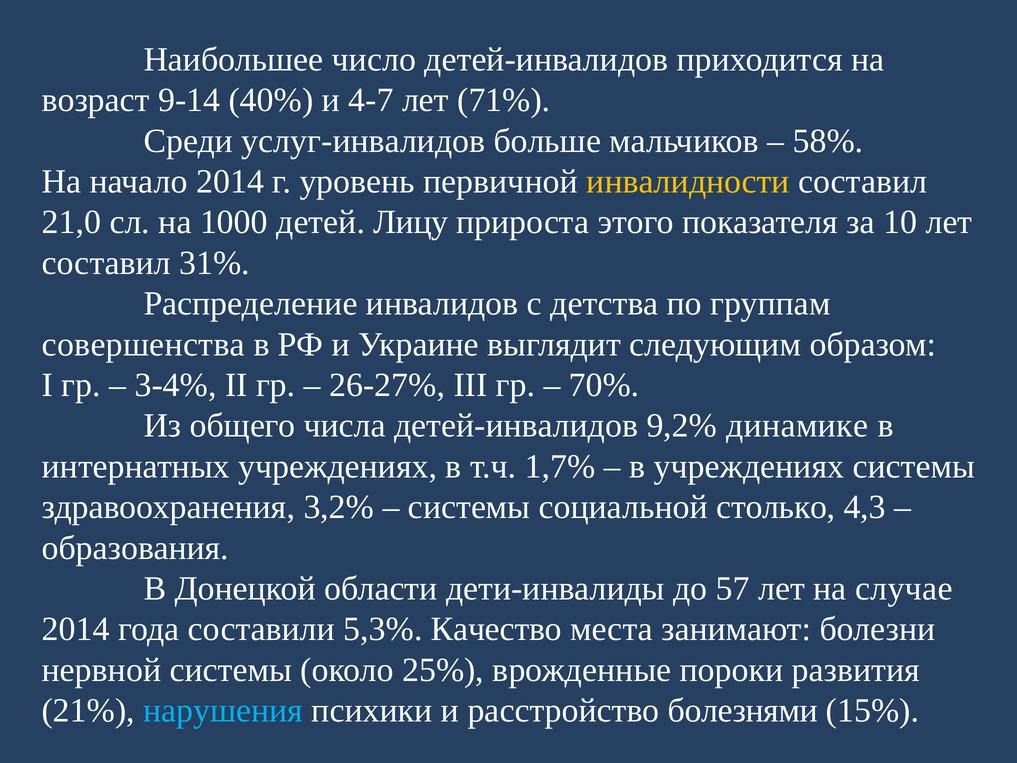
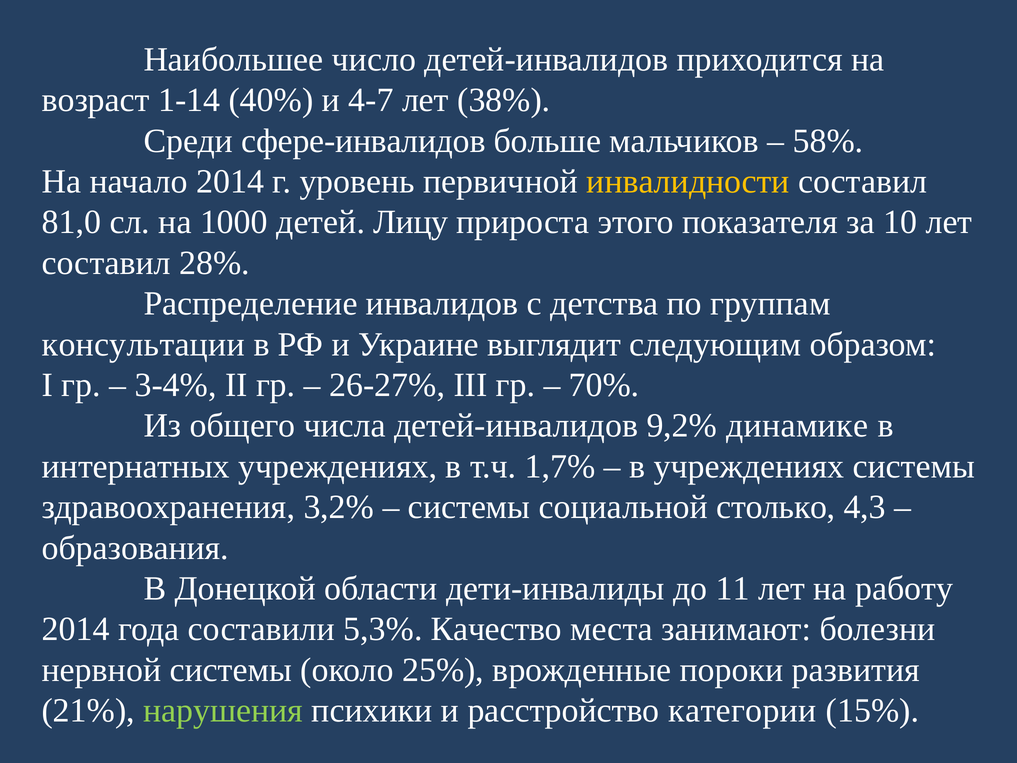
9-14: 9-14 -> 1-14
71%: 71% -> 38%
услуг-инвалидов: услуг-инвалидов -> сфере-инвалидов
21,0: 21,0 -> 81,0
31%: 31% -> 28%
совершенства: совершенства -> консультации
57: 57 -> 11
случае: случае -> работу
нарушения colour: light blue -> light green
болезнями: болезнями -> категории
